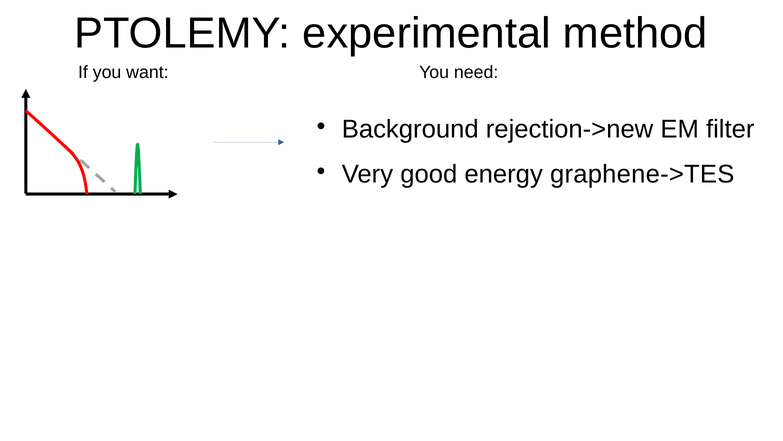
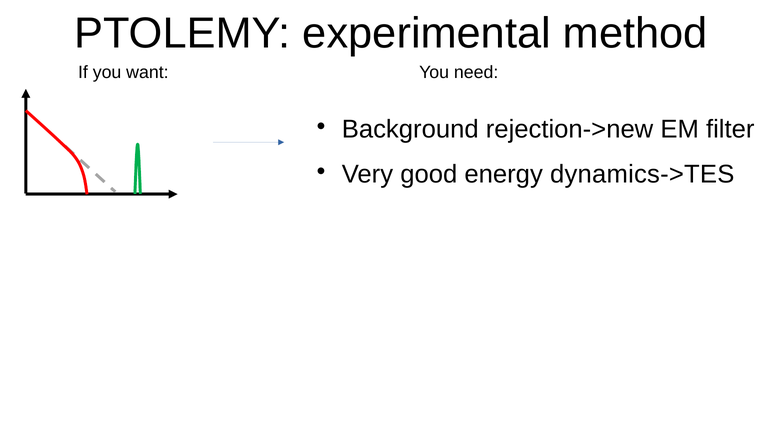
graphene->TES: graphene->TES -> dynamics->TES
